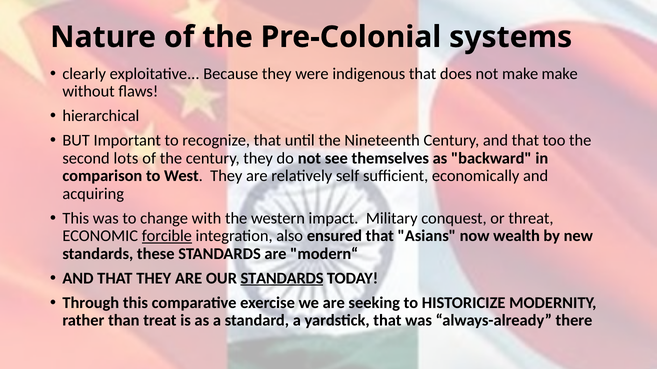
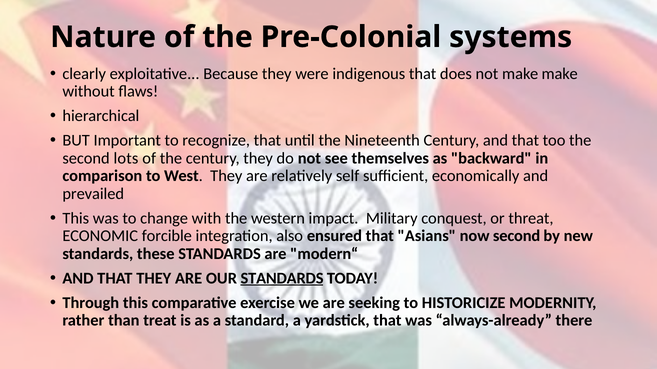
acquiring: acquiring -> prevailed
forcible underline: present -> none
now wealth: wealth -> second
